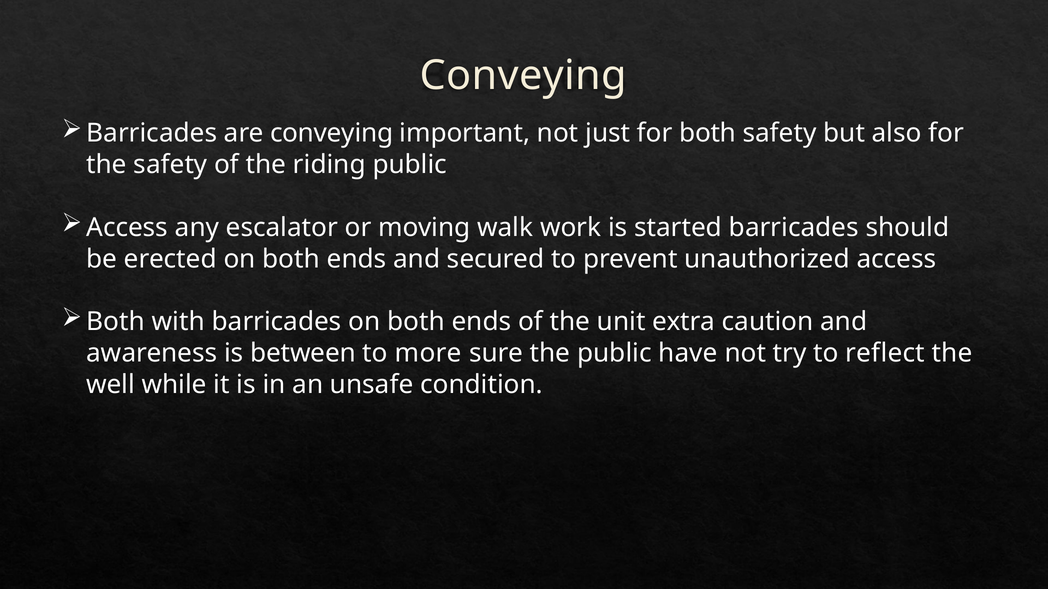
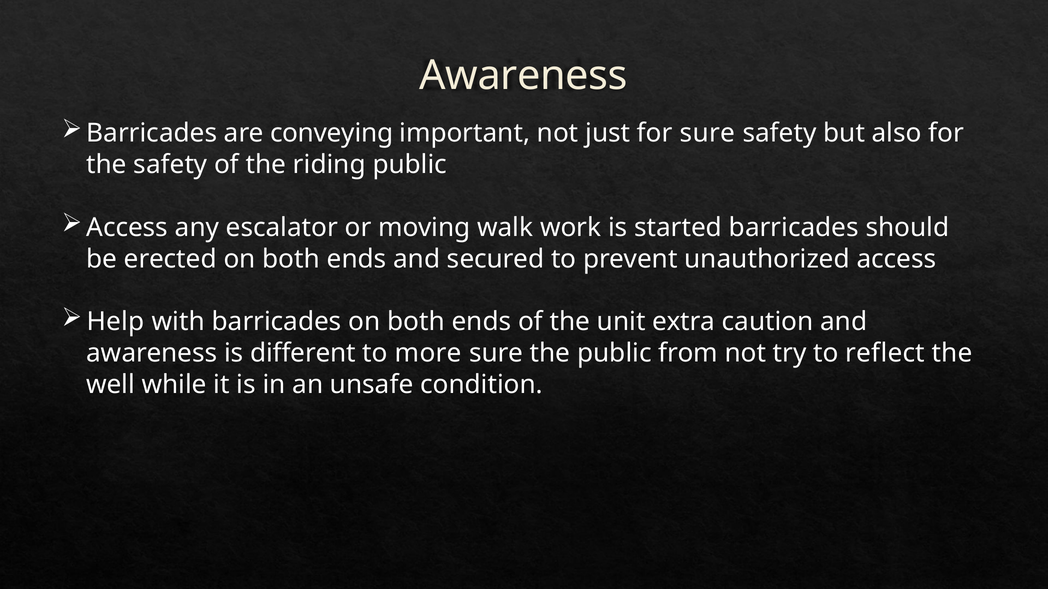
Conveying at (523, 76): Conveying -> Awareness
for both: both -> sure
Both at (116, 322): Both -> Help
between: between -> different
have: have -> from
